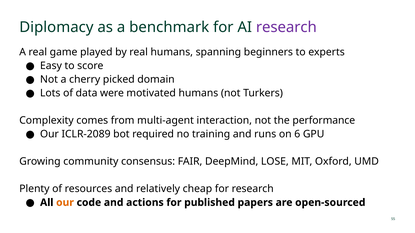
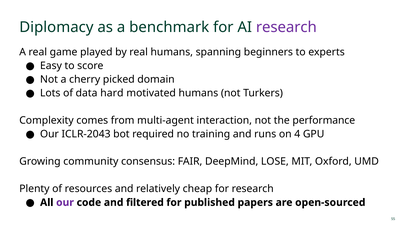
were: were -> hard
ICLR-2089: ICLR-2089 -> ICLR-2043
6: 6 -> 4
our at (65, 203) colour: orange -> purple
actions: actions -> filtered
